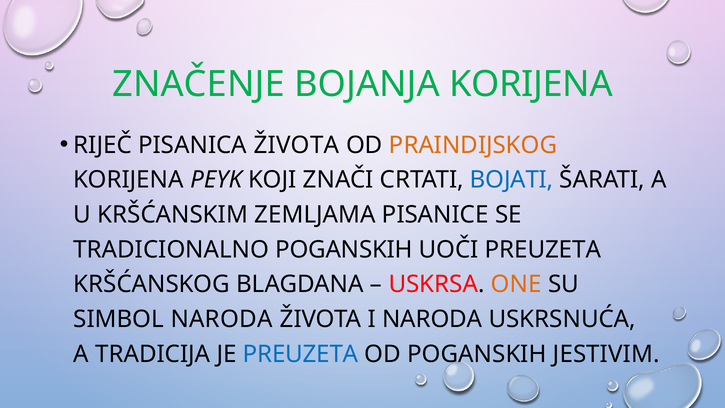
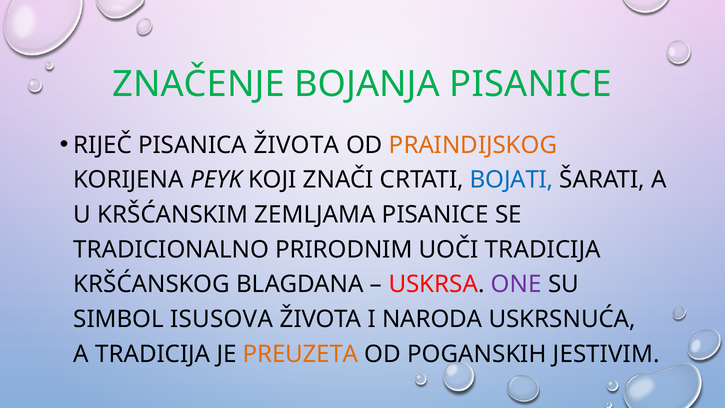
BOJANJA KORIJENA: KORIJENA -> PISANICE
TRADICIONALNO POGANSKIH: POGANSKIH -> PRIRODNIM
UOČI PREUZETA: PREUZETA -> TRADICIJA
ONE colour: orange -> purple
SIMBOL NARODA: NARODA -> ISUSOVA
PREUZETA at (301, 354) colour: blue -> orange
